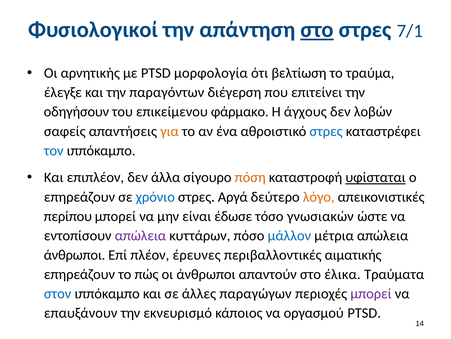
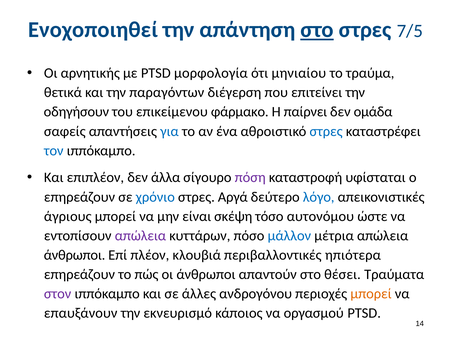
Φυσιολογικοί: Φυσιολογικοί -> Ενοχοποιηθεί
7/1: 7/1 -> 7/5
βελτίωση: βελτίωση -> μηνιαίου
έλεγξε: έλεγξε -> θετικά
άγχους: άγχους -> παίρνει
λοβών: λοβών -> ομάδα
για colour: orange -> blue
πόση colour: orange -> purple
υφίσταται underline: present -> none
λόγο colour: orange -> blue
περίπου: περίπου -> άγριους
έδωσε: έδωσε -> σκέψη
γνωσιακών: γνωσιακών -> αυτονόμου
έρευνες: έρευνες -> κλουβιά
αιματικής: αιματικής -> ηπιότερα
έλικα: έλικα -> θέσει
στον colour: blue -> purple
παραγώγων: παραγώγων -> ανδρογόνου
μπορεί at (371, 293) colour: purple -> orange
